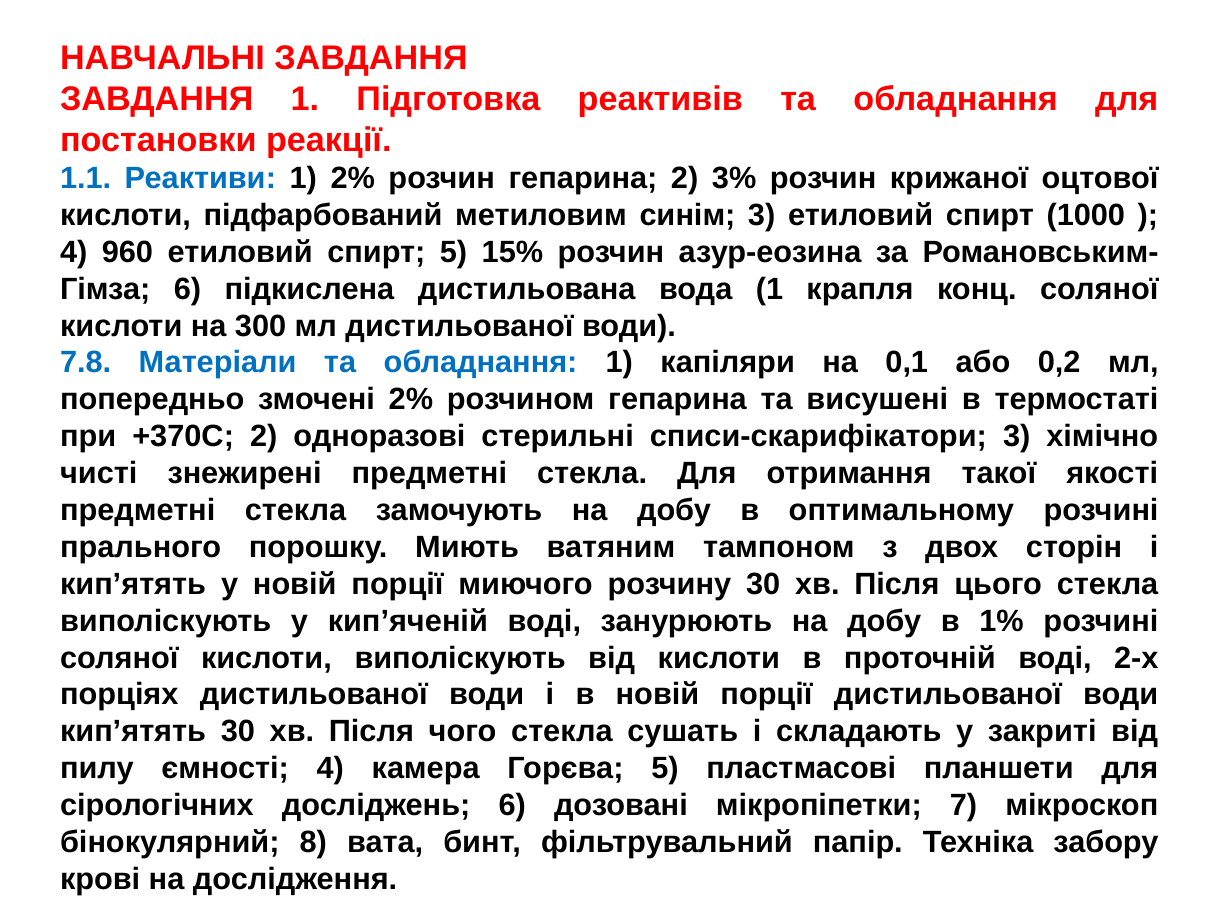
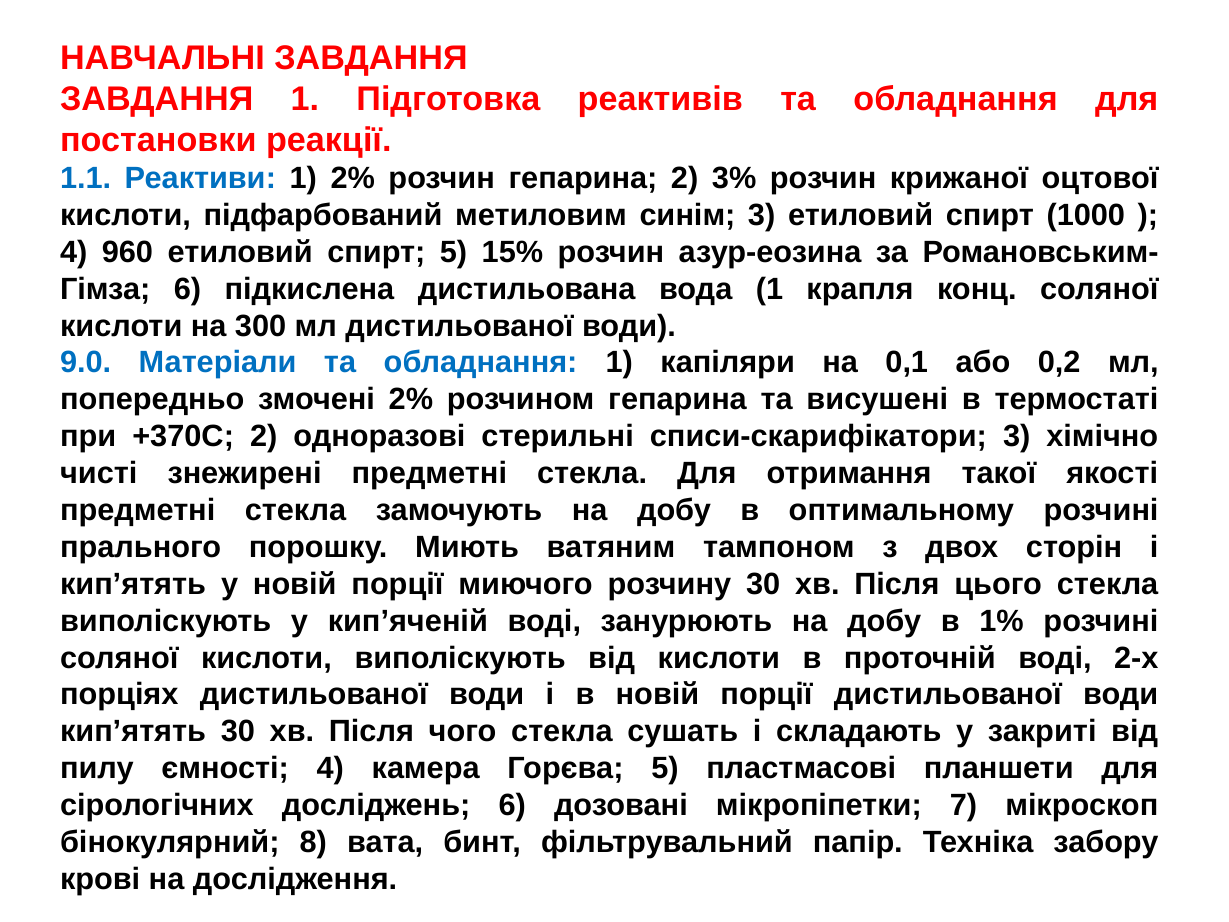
7.8: 7.8 -> 9.0
